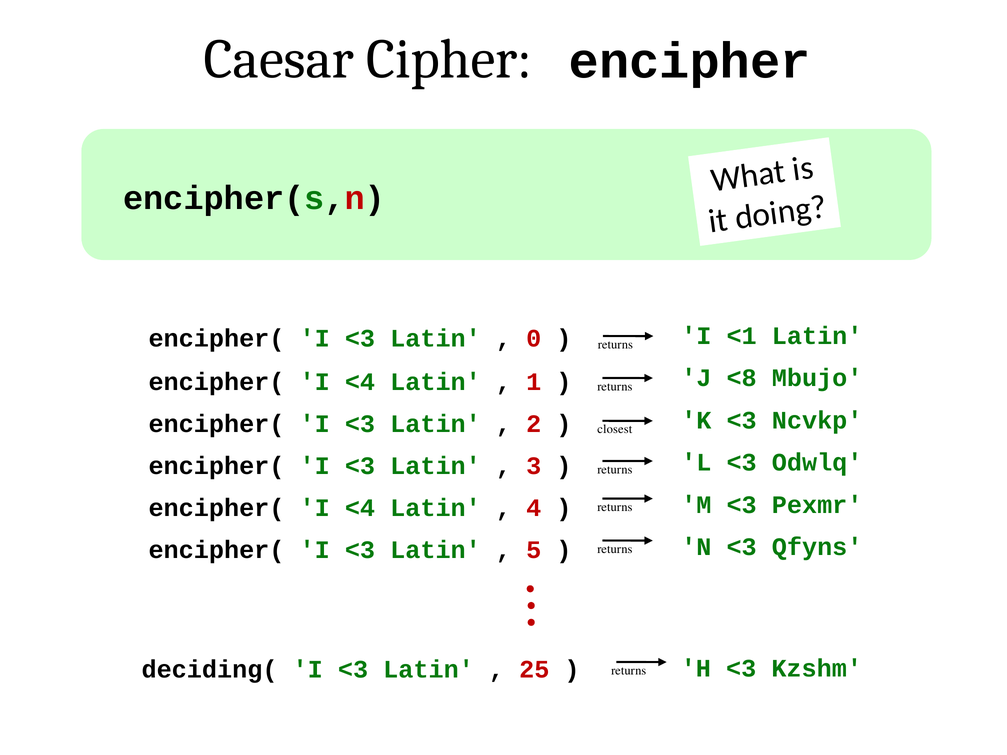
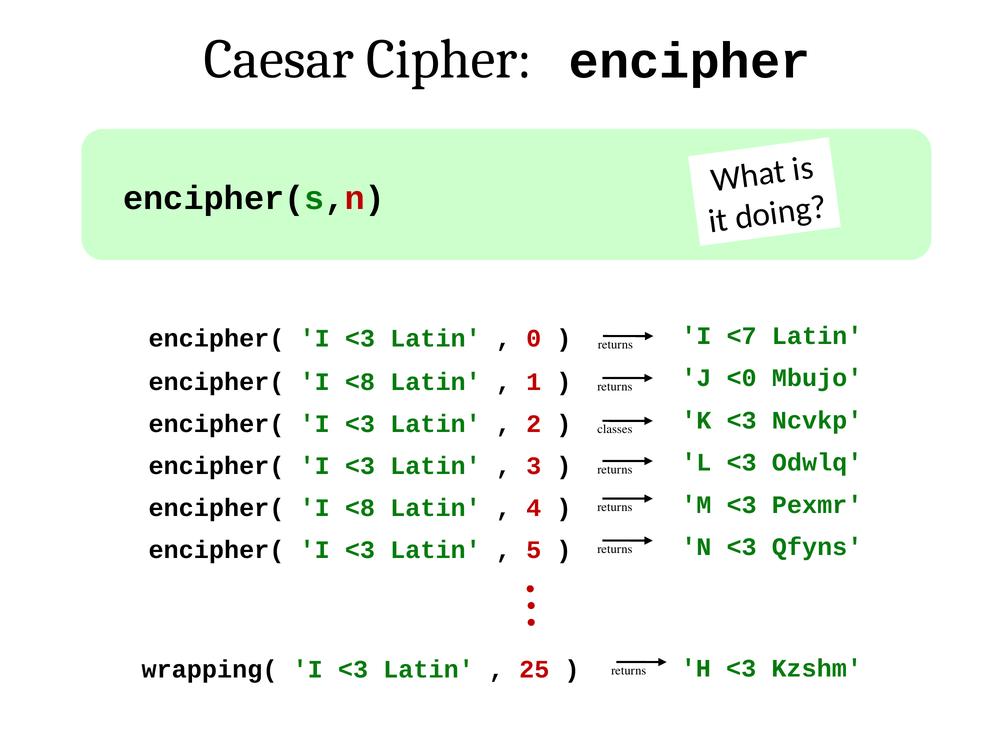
<1: <1 -> <7
<8: <8 -> <0
<4 at (360, 382): <4 -> <8
closest: closest -> classes
<4 at (360, 508): <4 -> <8
deciding(: deciding( -> wrapping(
